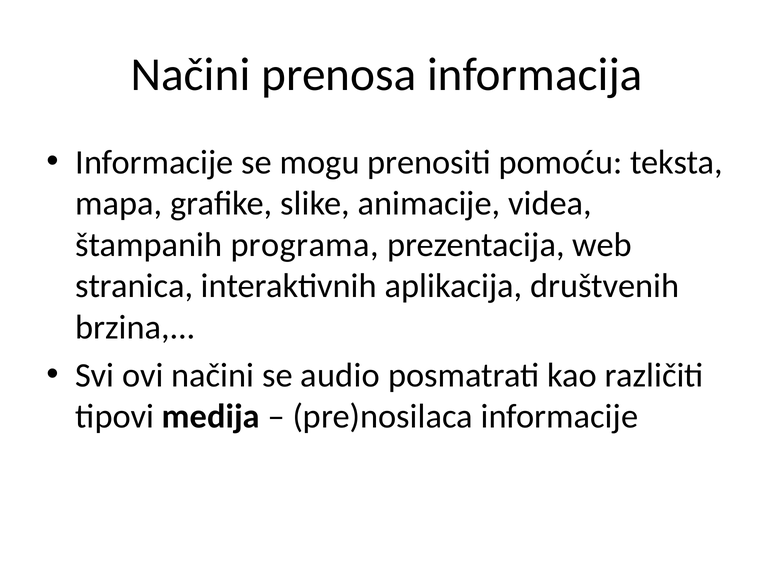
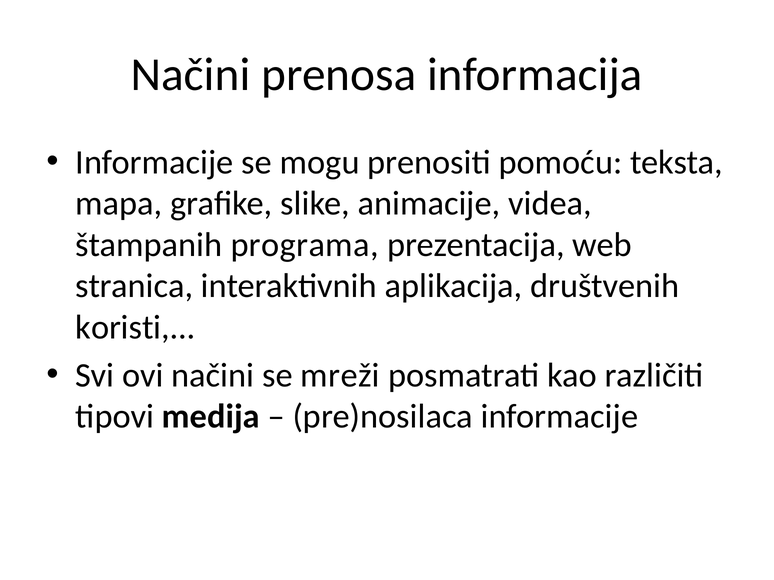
brzina: brzina -> koristi
audio: audio -> mreži
